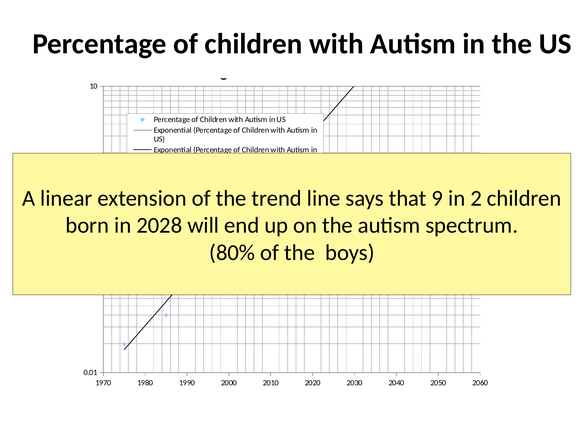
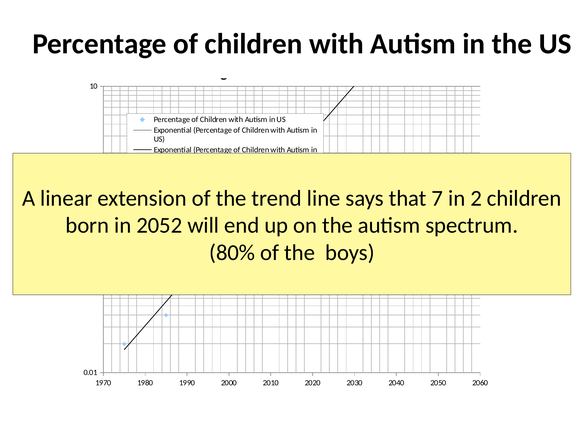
9: 9 -> 7
2028: 2028 -> 2052
